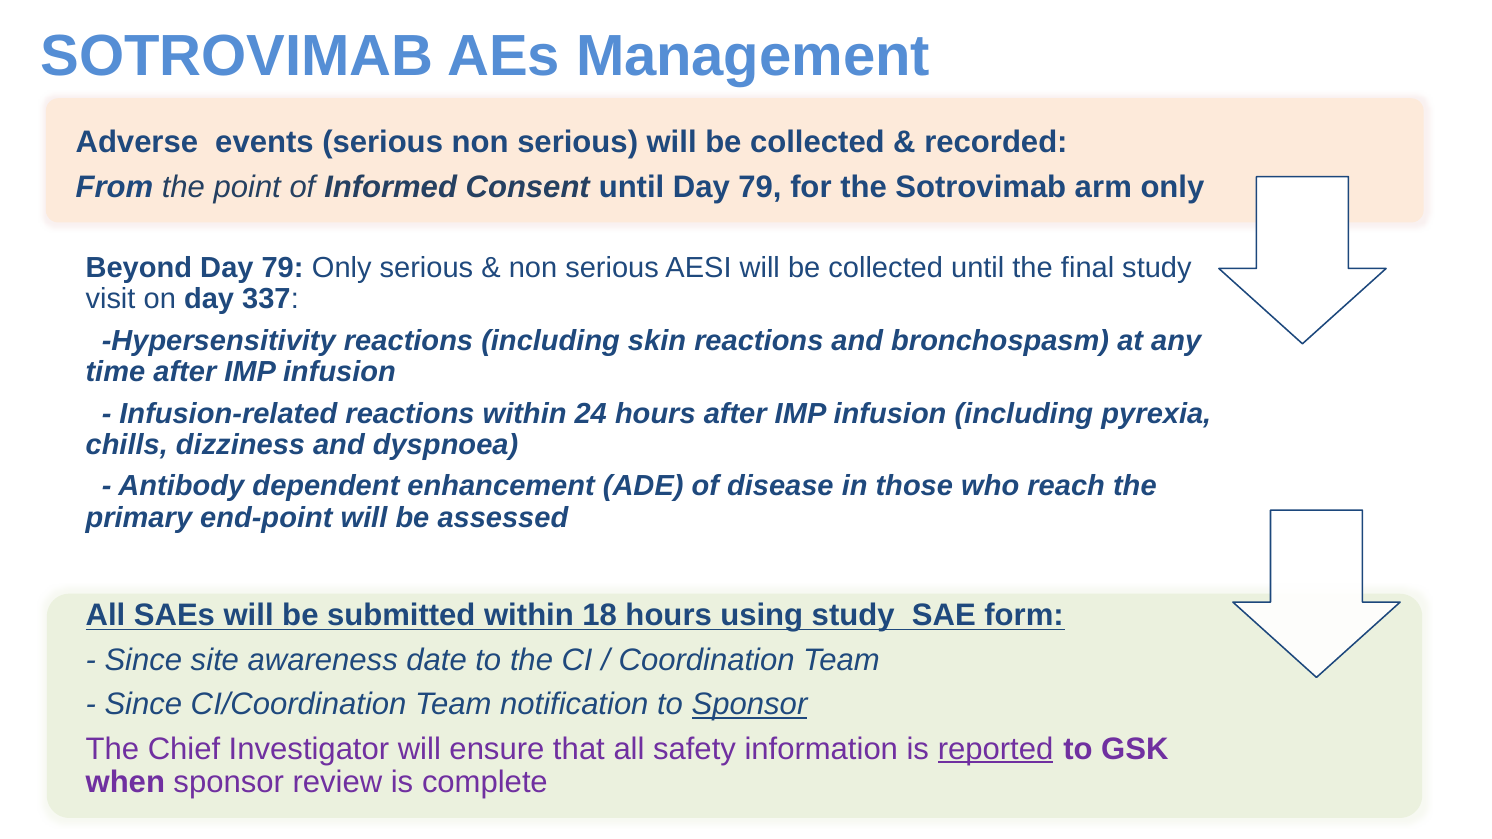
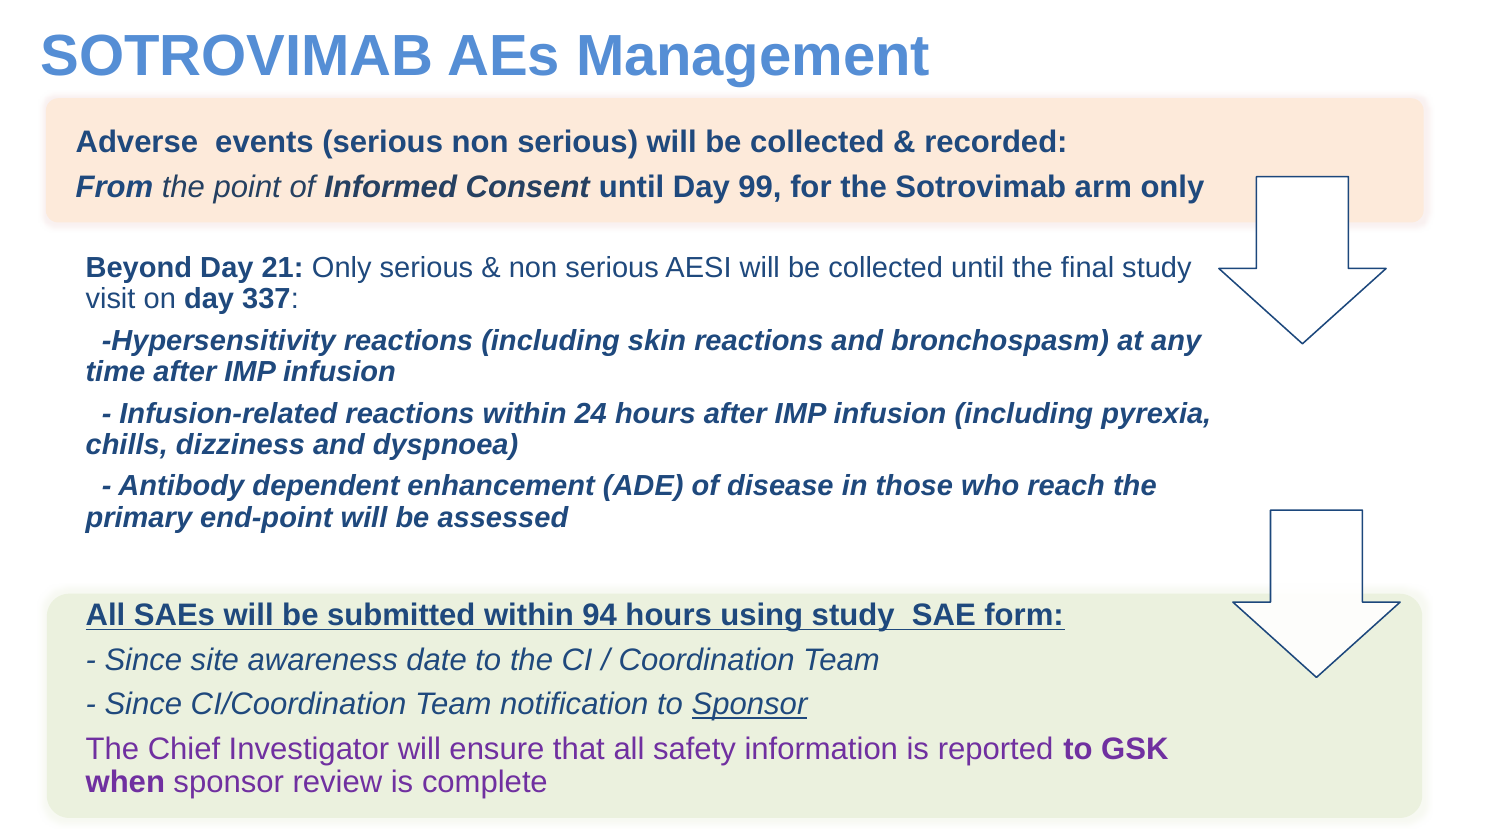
until Day 79: 79 -> 99
Beyond Day 79: 79 -> 21
18: 18 -> 94
reported underline: present -> none
